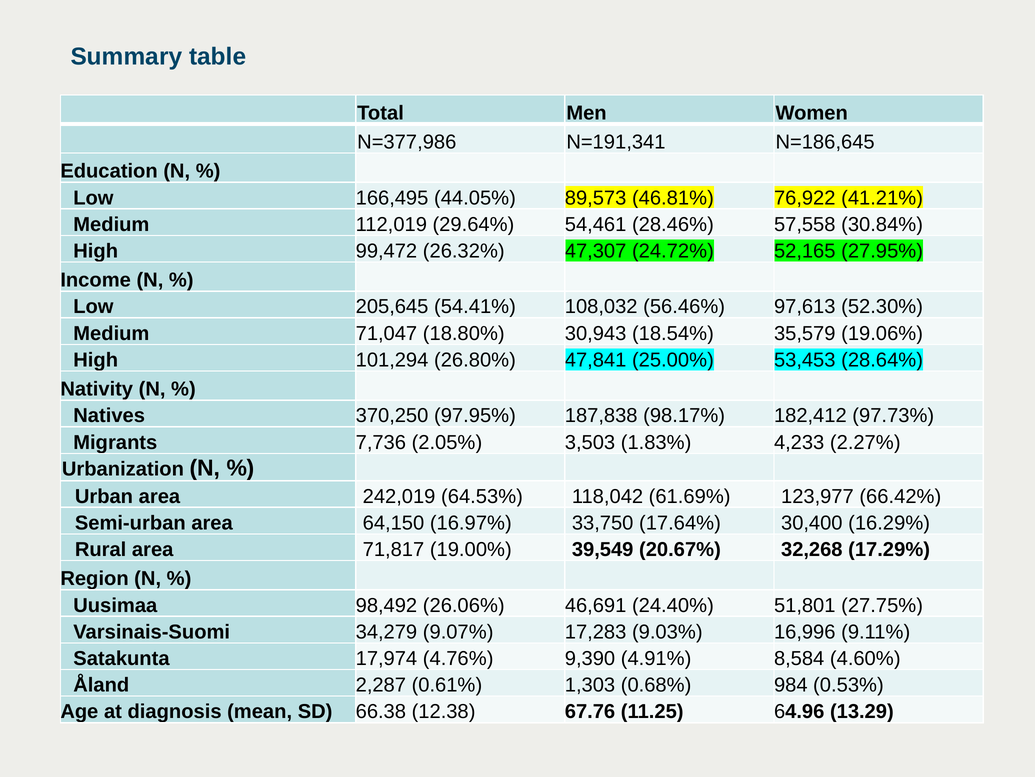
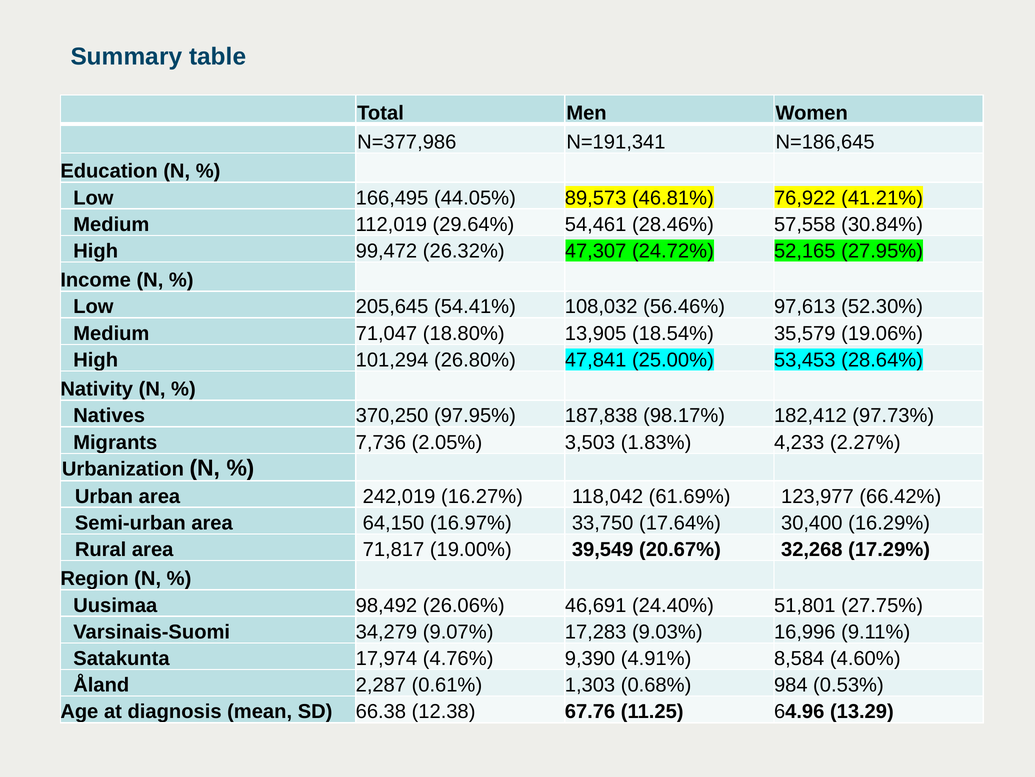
30,943: 30,943 -> 13,905
64.53%: 64.53% -> 16.27%
